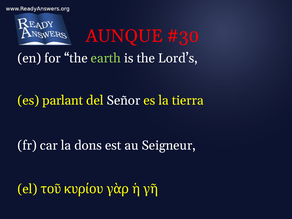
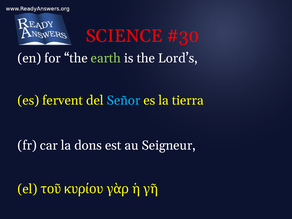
AUNQUE: AUNQUE -> SCIENCE
parlant: parlant -> fervent
Señor colour: white -> light blue
